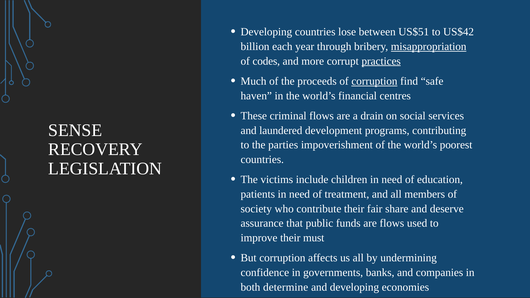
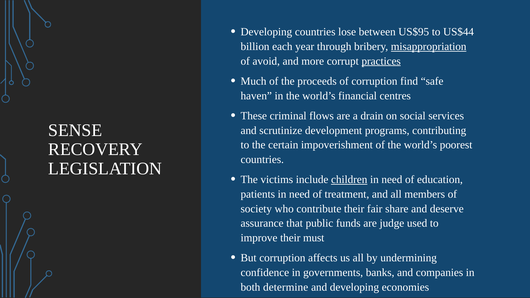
US$51: US$51 -> US$95
US$42: US$42 -> US$44
codes: codes -> avoid
corruption at (374, 81) underline: present -> none
laundered: laundered -> scrutinize
parties: parties -> certain
children underline: none -> present
are flows: flows -> judge
